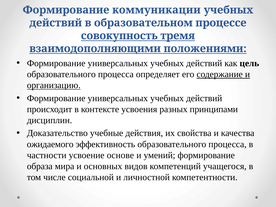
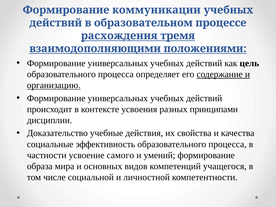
совокупность: совокупность -> расхождения
ожидаемого: ожидаемого -> социальные
основе: основе -> самого
